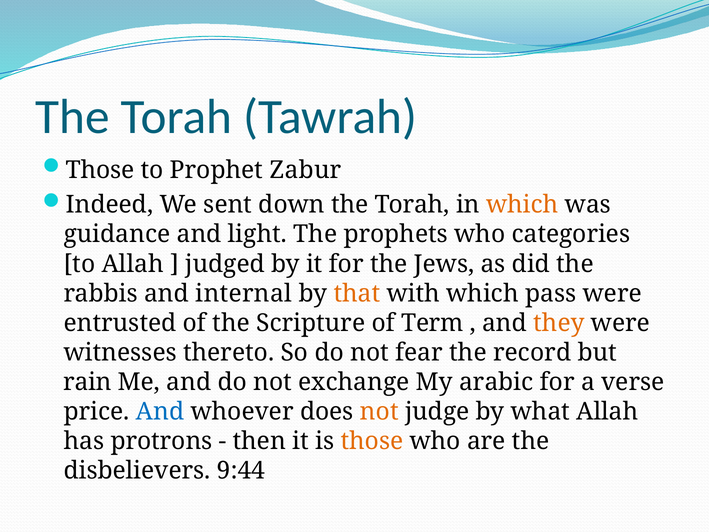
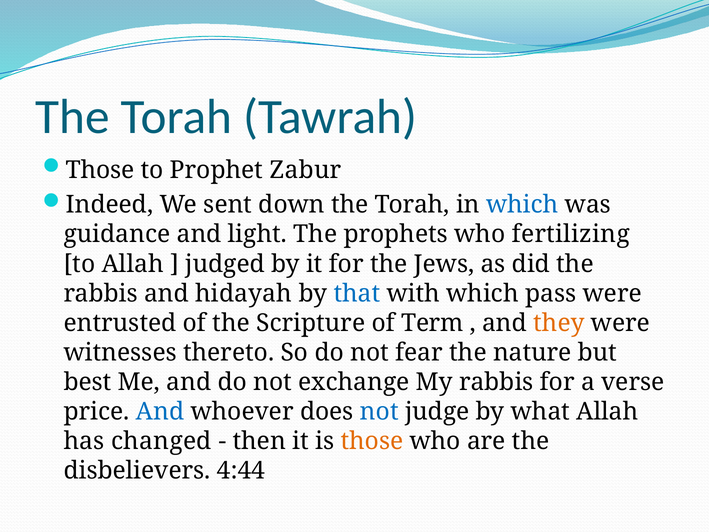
which at (522, 205) colour: orange -> blue
categories: categories -> fertilizing
internal: internal -> hidayah
that colour: orange -> blue
record: record -> nature
rain: rain -> best
My arabic: arabic -> rabbis
not at (379, 411) colour: orange -> blue
protrons: protrons -> changed
9:44: 9:44 -> 4:44
